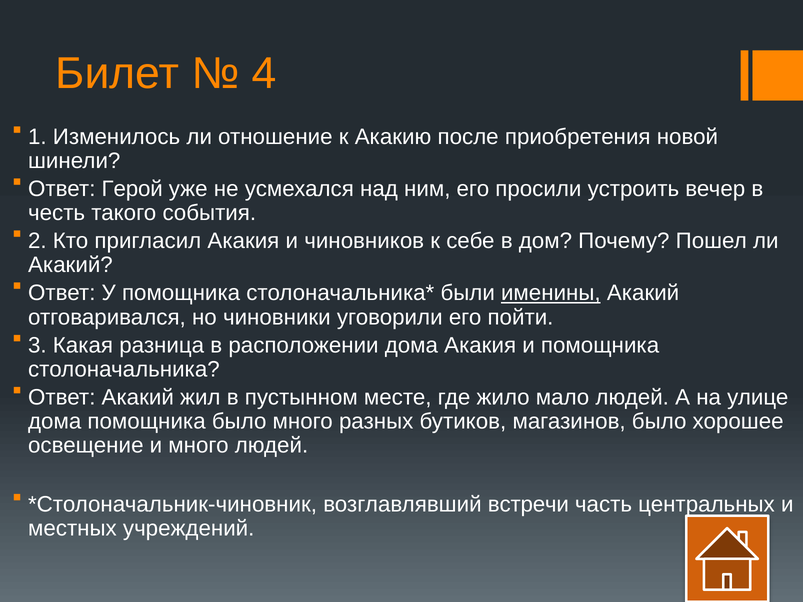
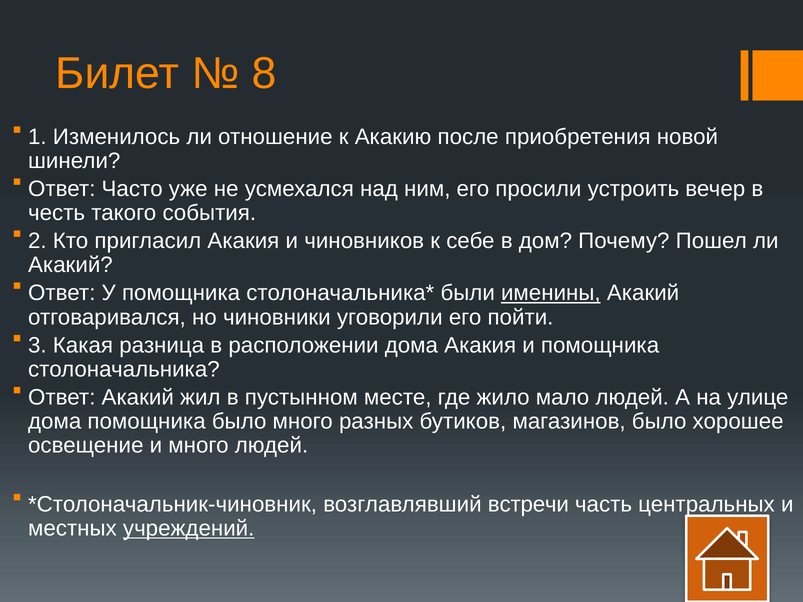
4: 4 -> 8
Герой: Герой -> Часто
учреждений underline: none -> present
